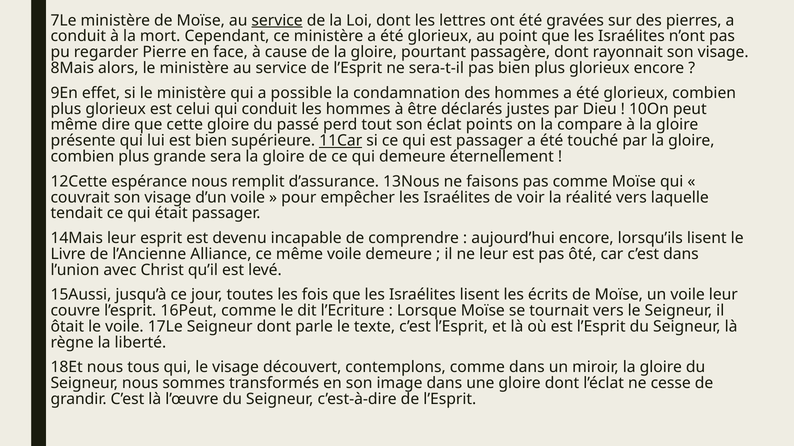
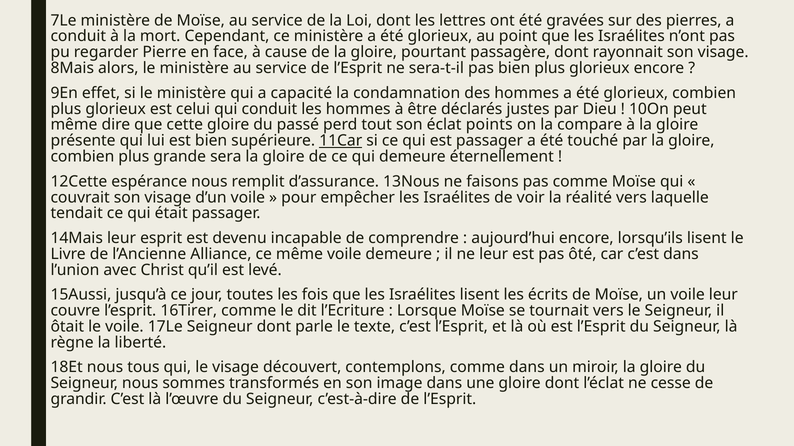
service at (277, 20) underline: present -> none
possible: possible -> capacité
16Peut: 16Peut -> 16Tirer
